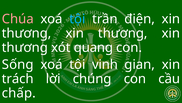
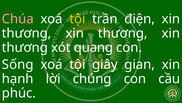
tội at (77, 19) colour: light blue -> yellow
vinh: vinh -> giây
trách: trách -> hạnh
chấp: chấp -> phúc
